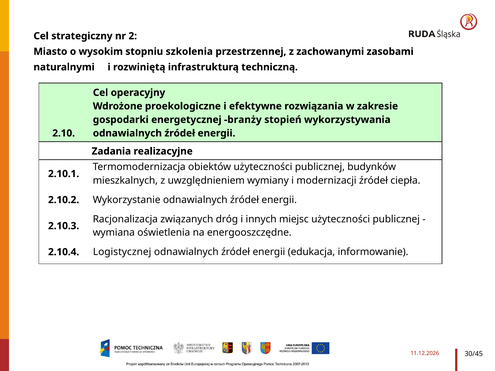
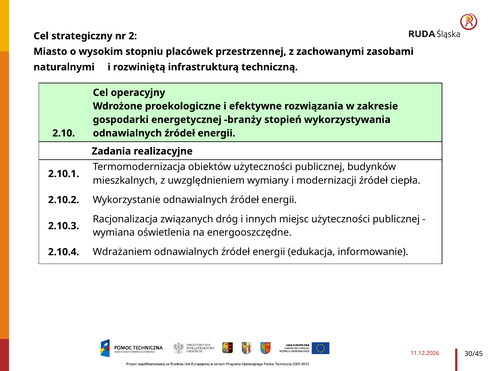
szkolenia: szkolenia -> placówek
Logistycznej: Logistycznej -> Wdrażaniem
